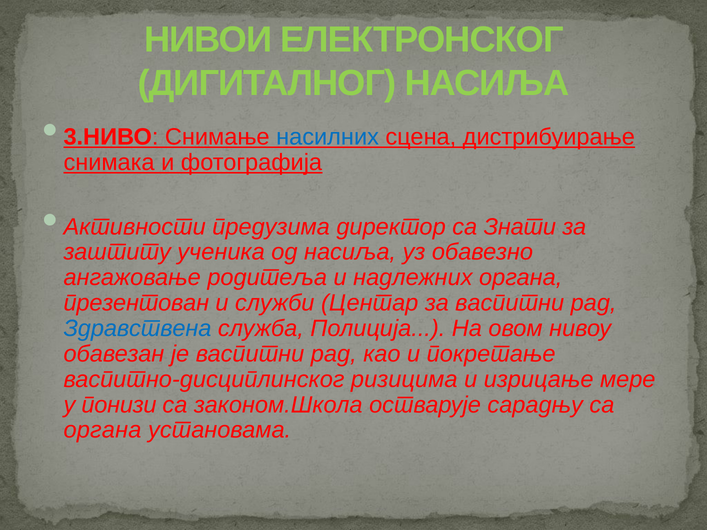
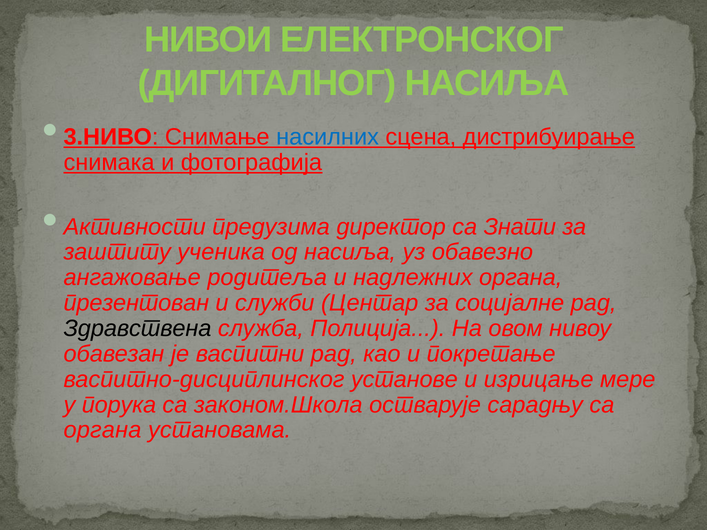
за васпитни: васпитни -> социјалне
Здравствена colour: blue -> black
ризицима: ризицима -> установе
понизи: понизи -> порука
